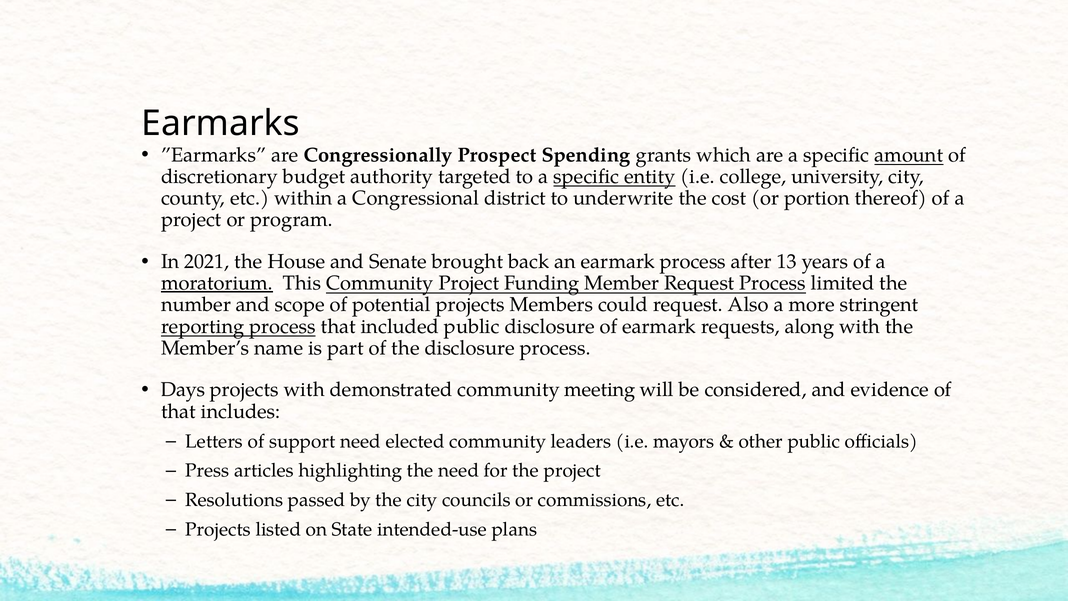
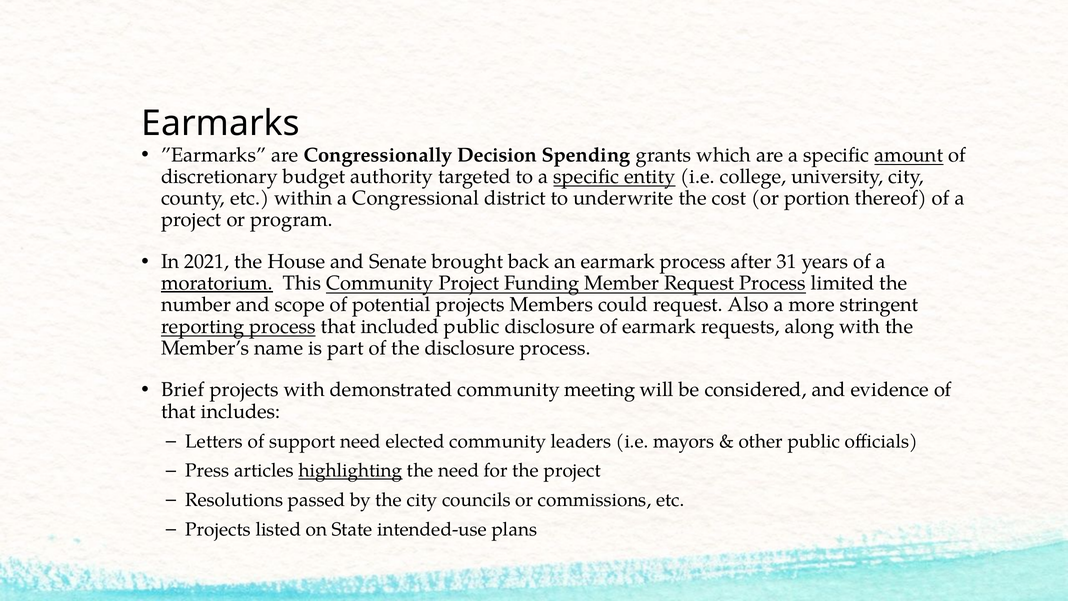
Prospect: Prospect -> Decision
13: 13 -> 31
Days: Days -> Brief
highlighting underline: none -> present
